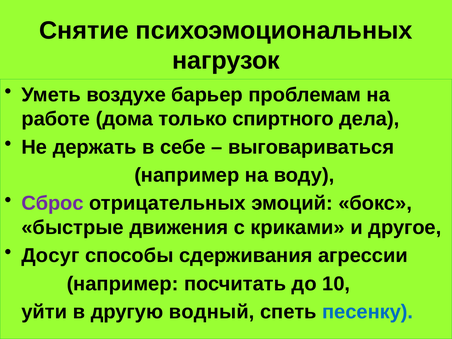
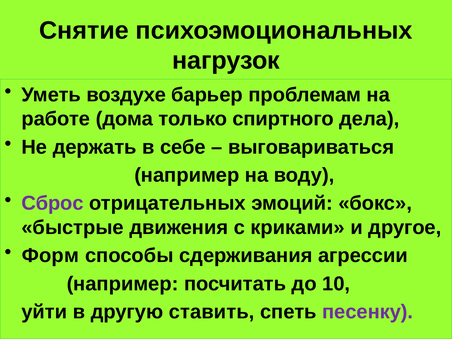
Досуг: Досуг -> Форм
водный: водный -> ставить
песенку colour: blue -> purple
